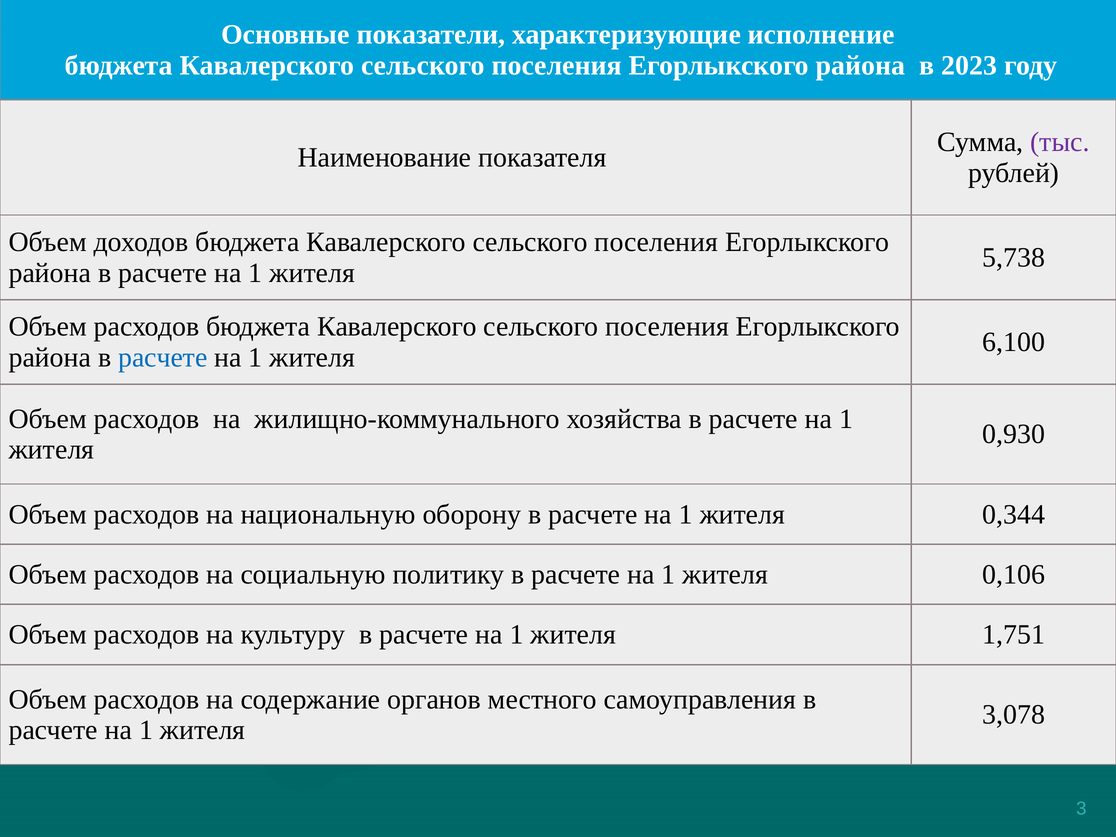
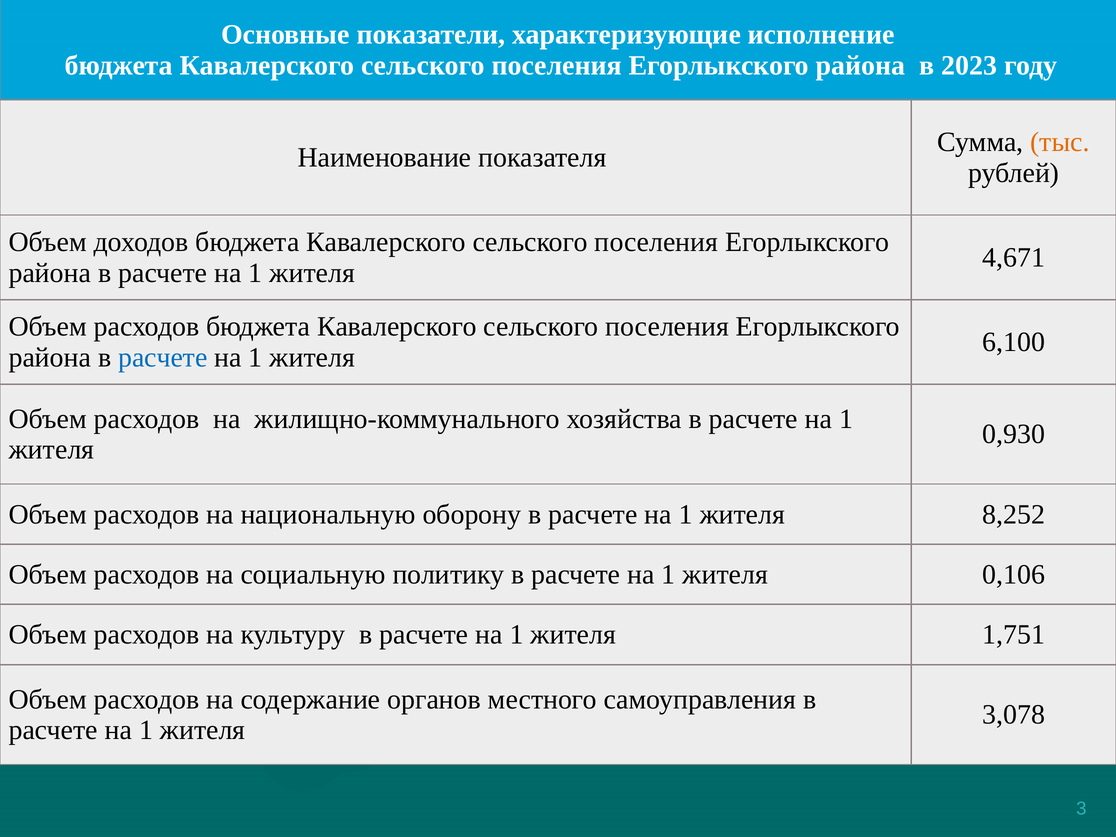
тыс colour: purple -> orange
5,738: 5,738 -> 4,671
0,344: 0,344 -> 8,252
